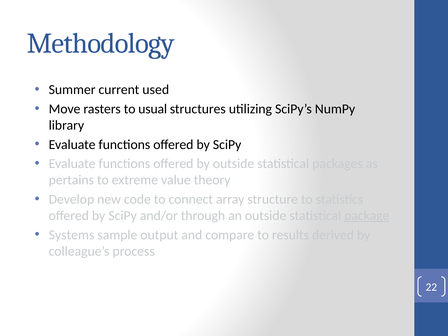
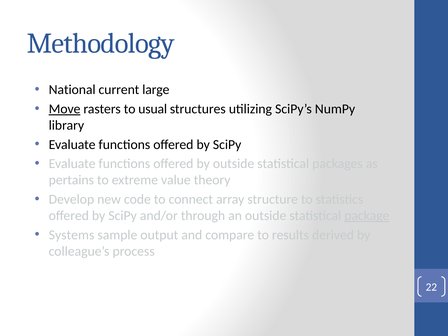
Summer: Summer -> National
used: used -> large
Move underline: none -> present
